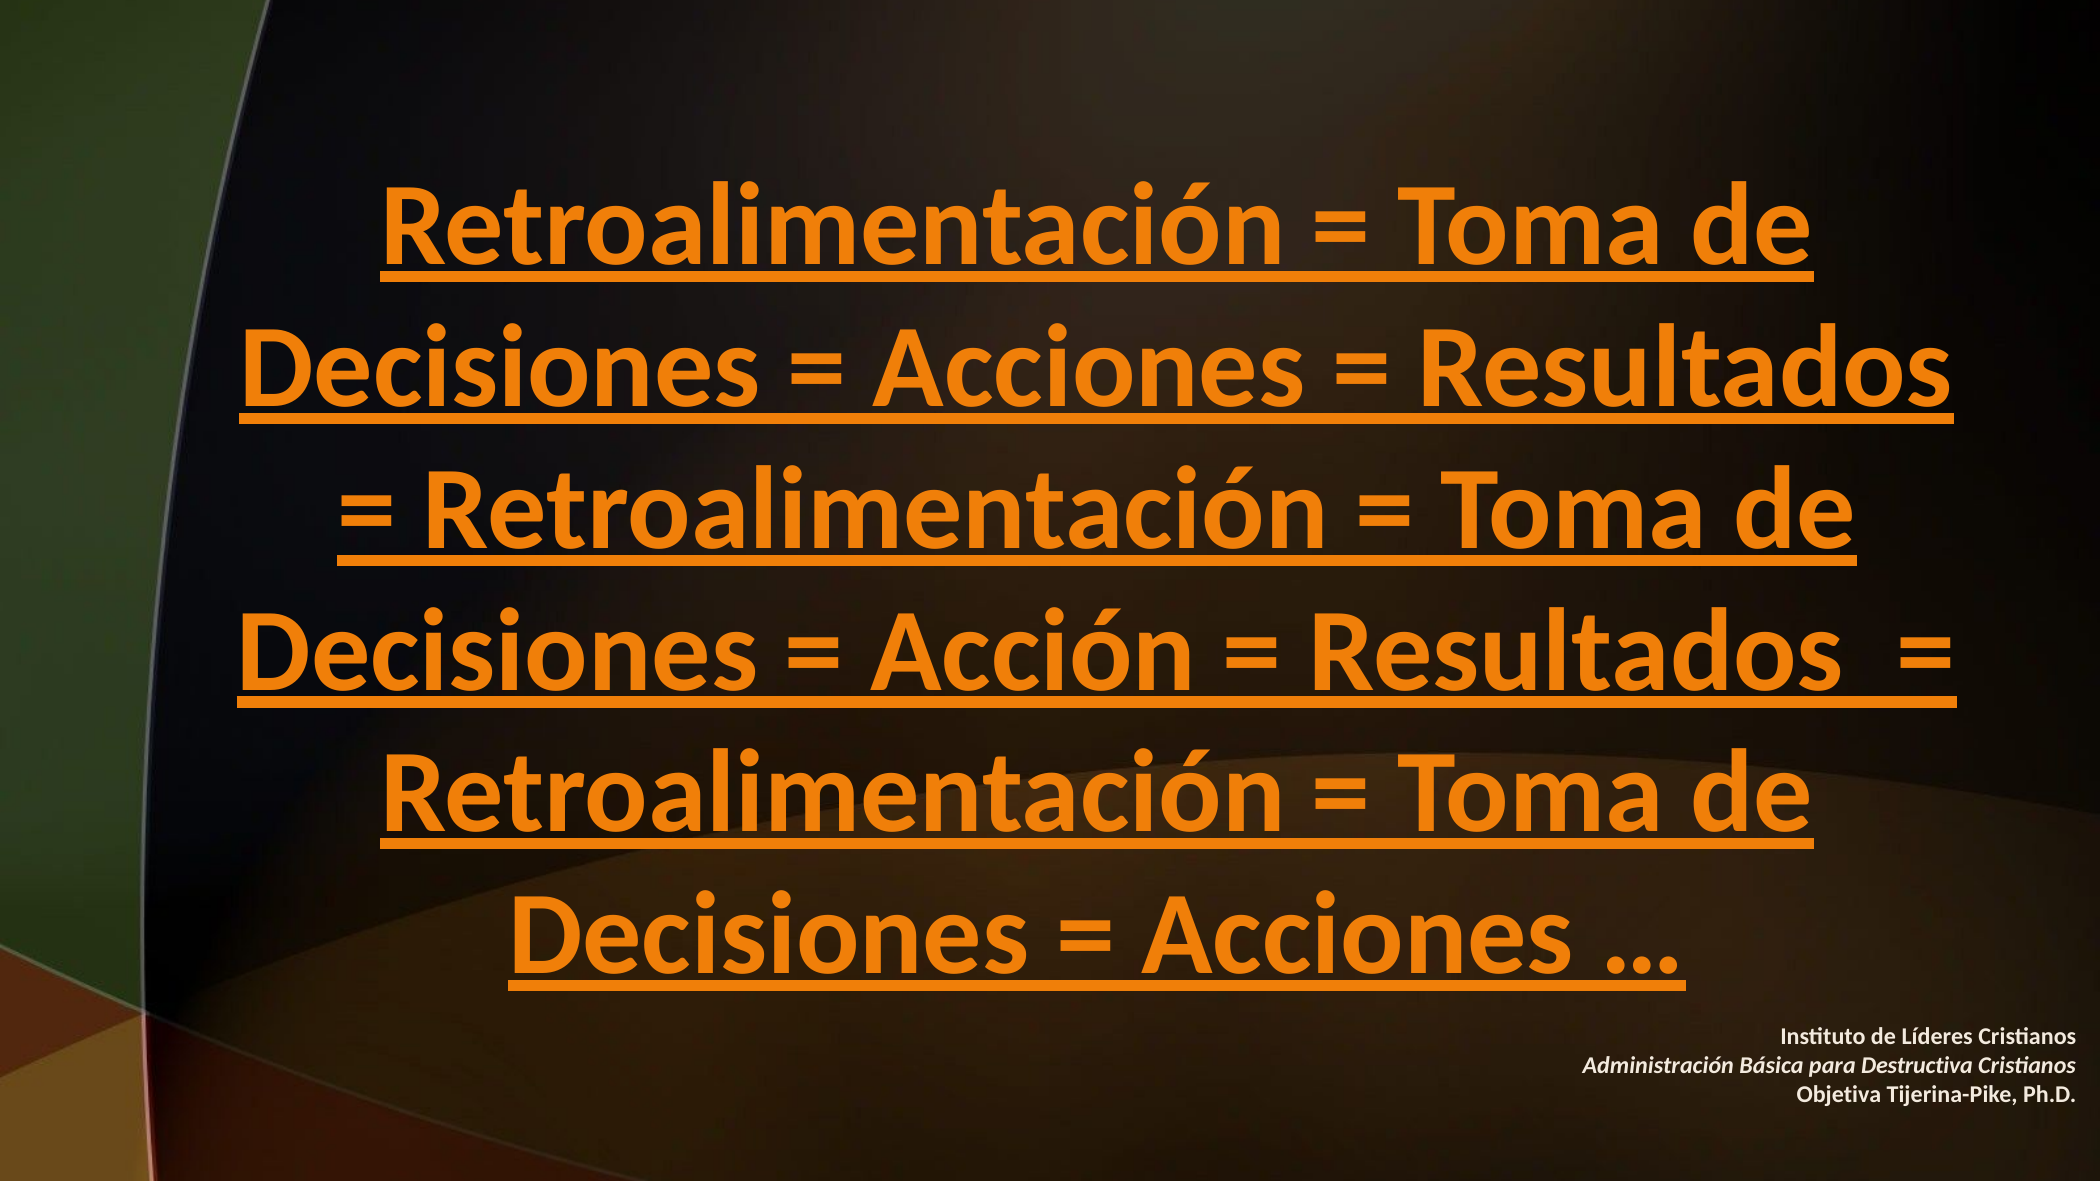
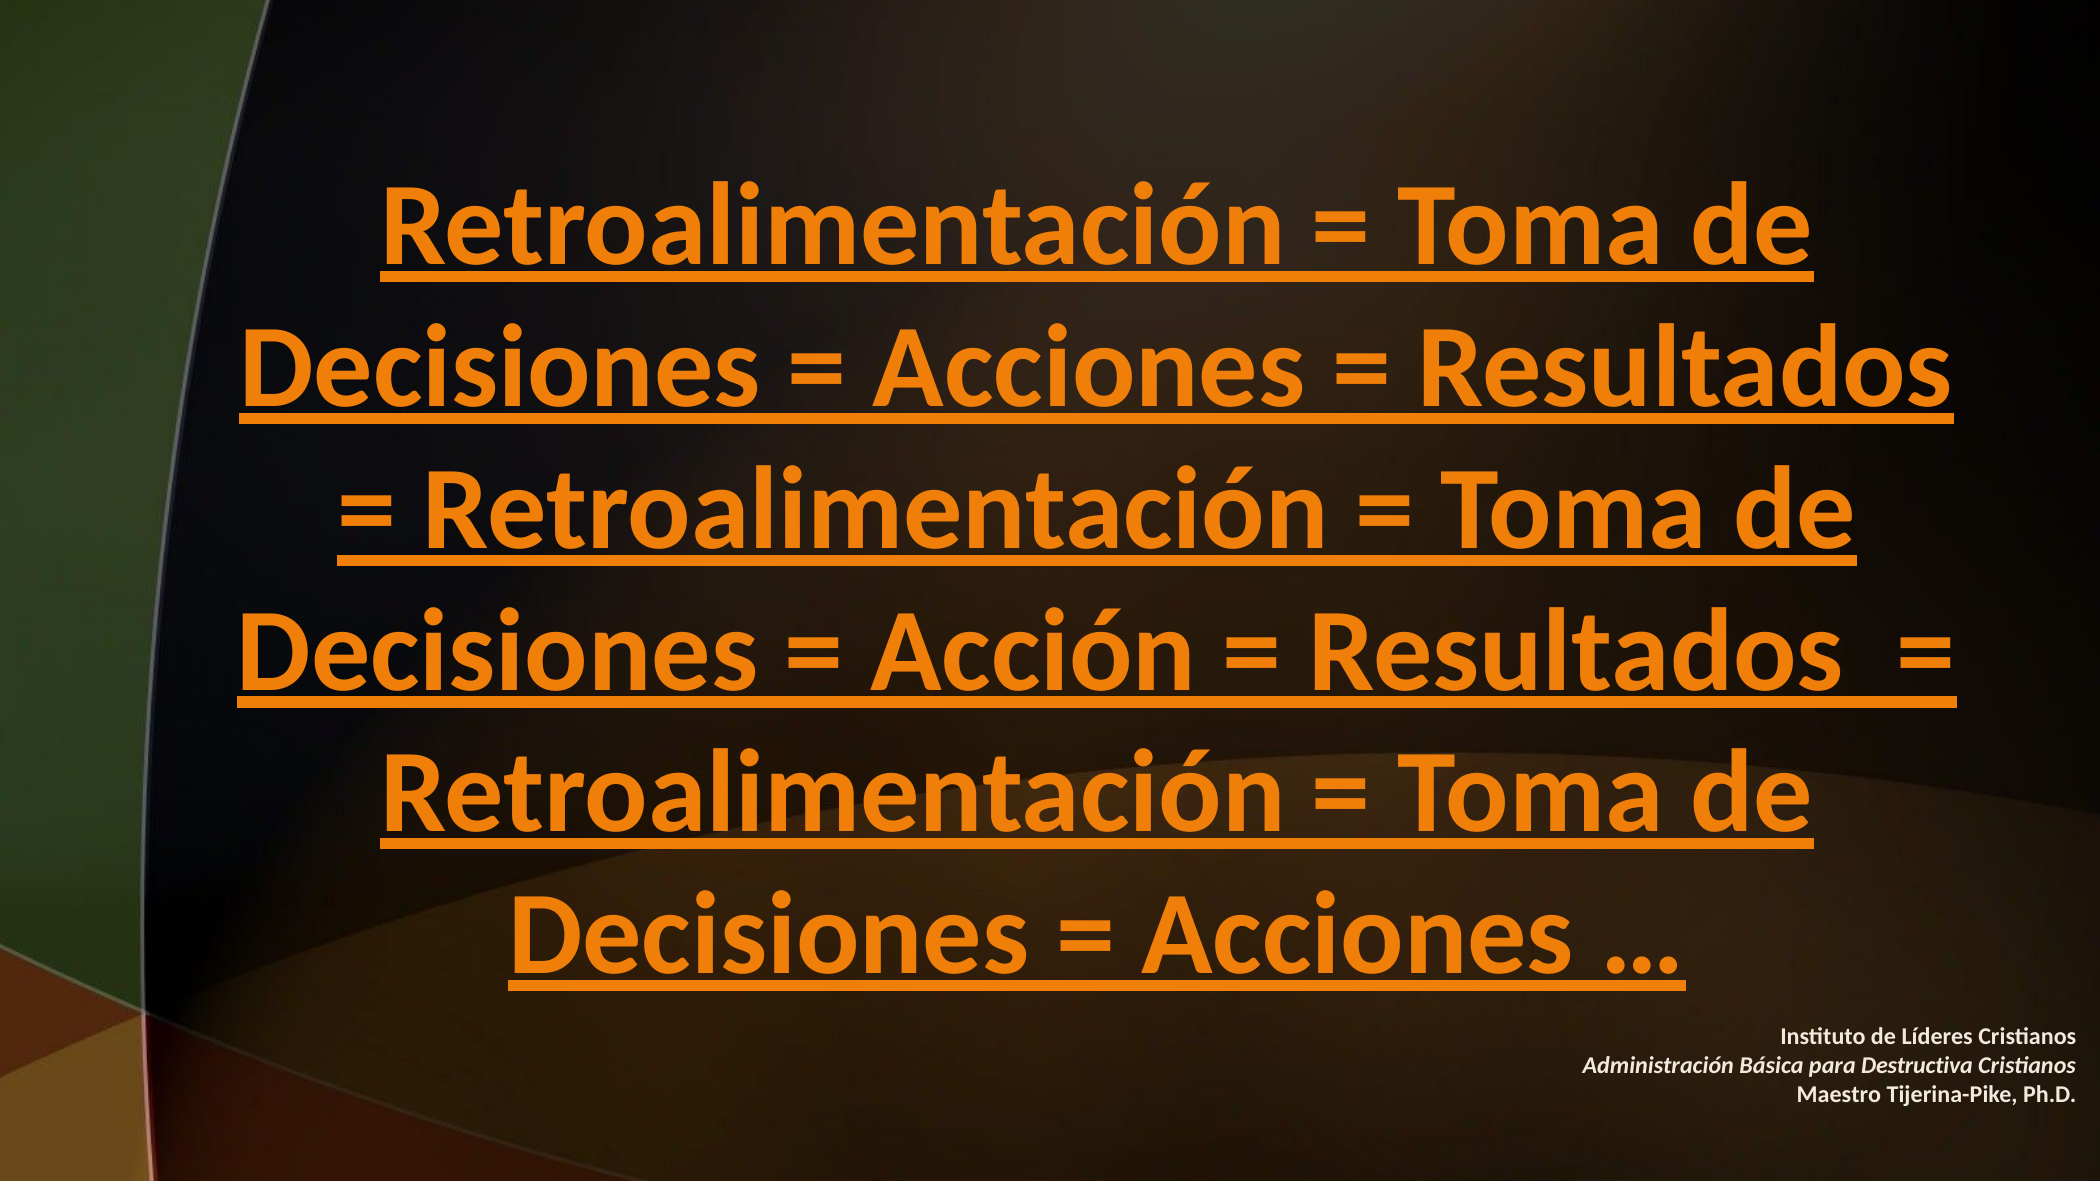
Objetiva: Objetiva -> Maestro
